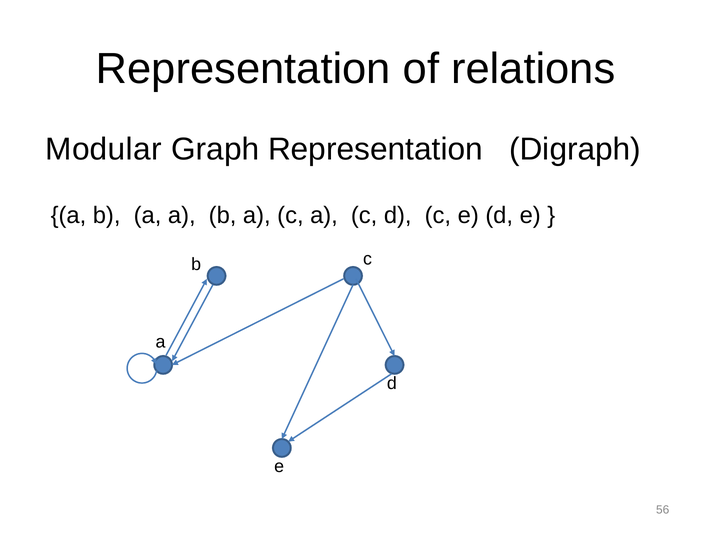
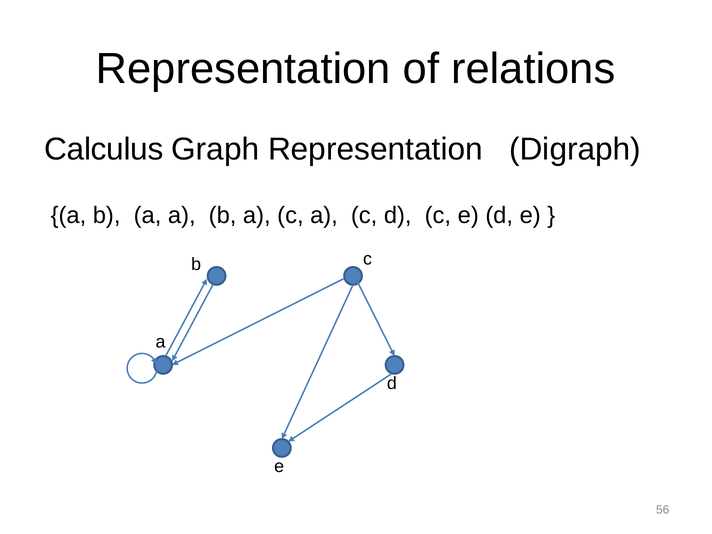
Modular: Modular -> Calculus
